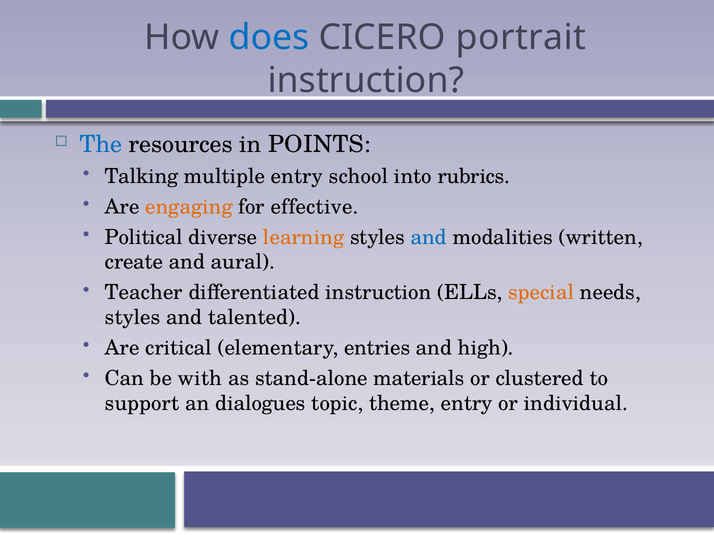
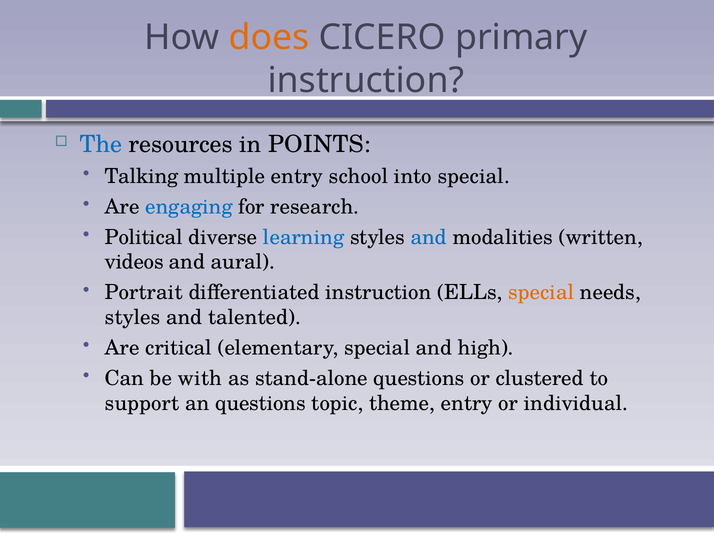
does colour: blue -> orange
portrait: portrait -> primary
into rubrics: rubrics -> special
engaging colour: orange -> blue
effective: effective -> research
learning colour: orange -> blue
create: create -> videos
Teacher: Teacher -> Portrait
elementary entries: entries -> special
stand-alone materials: materials -> questions
an dialogues: dialogues -> questions
